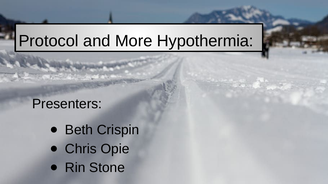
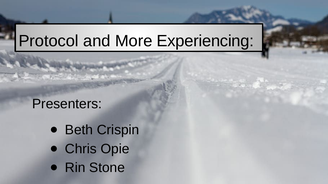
Hypothermia: Hypothermia -> Experiencing
